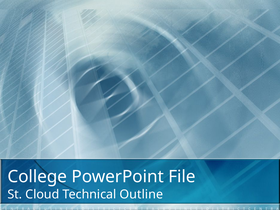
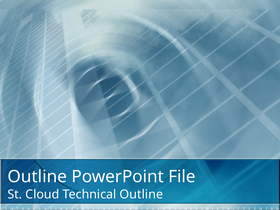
College at (37, 177): College -> Outline
